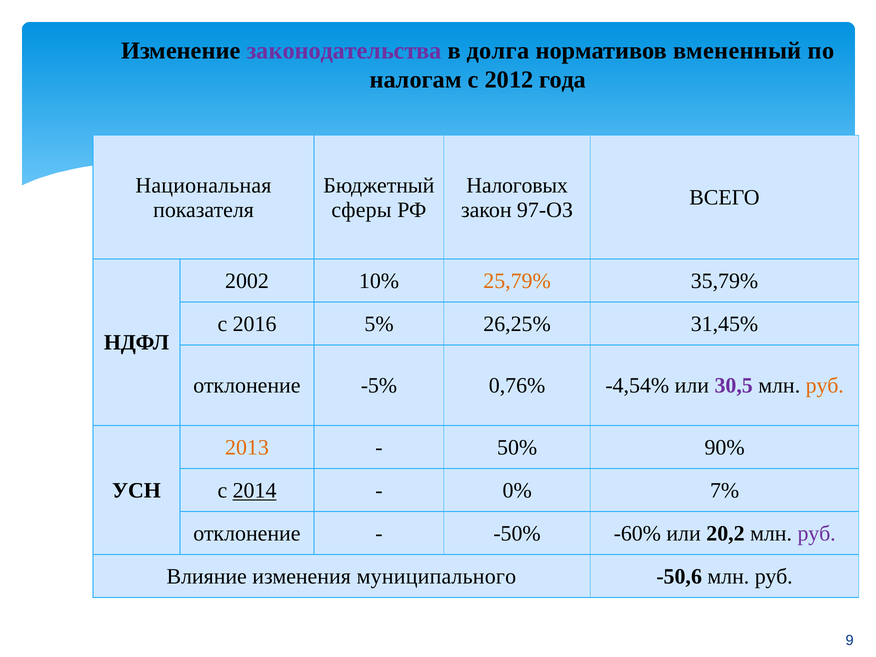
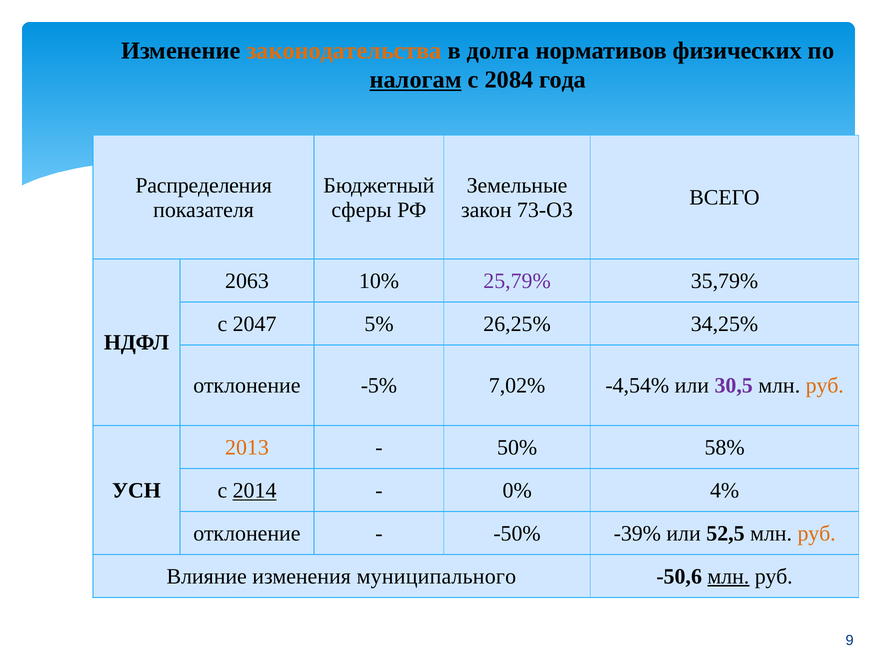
законодательства colour: purple -> orange
вмененный: вмененный -> физических
налогам underline: none -> present
2012: 2012 -> 2084
Национальная: Национальная -> Распределения
Налоговых: Налоговых -> Земельные
97-ОЗ: 97-ОЗ -> 73-ОЗ
2002: 2002 -> 2063
25,79% colour: orange -> purple
2016: 2016 -> 2047
31,45%: 31,45% -> 34,25%
0,76%: 0,76% -> 7,02%
90%: 90% -> 58%
7%: 7% -> 4%
-60%: -60% -> -39%
20,2: 20,2 -> 52,5
руб at (817, 533) colour: purple -> orange
млн at (728, 576) underline: none -> present
